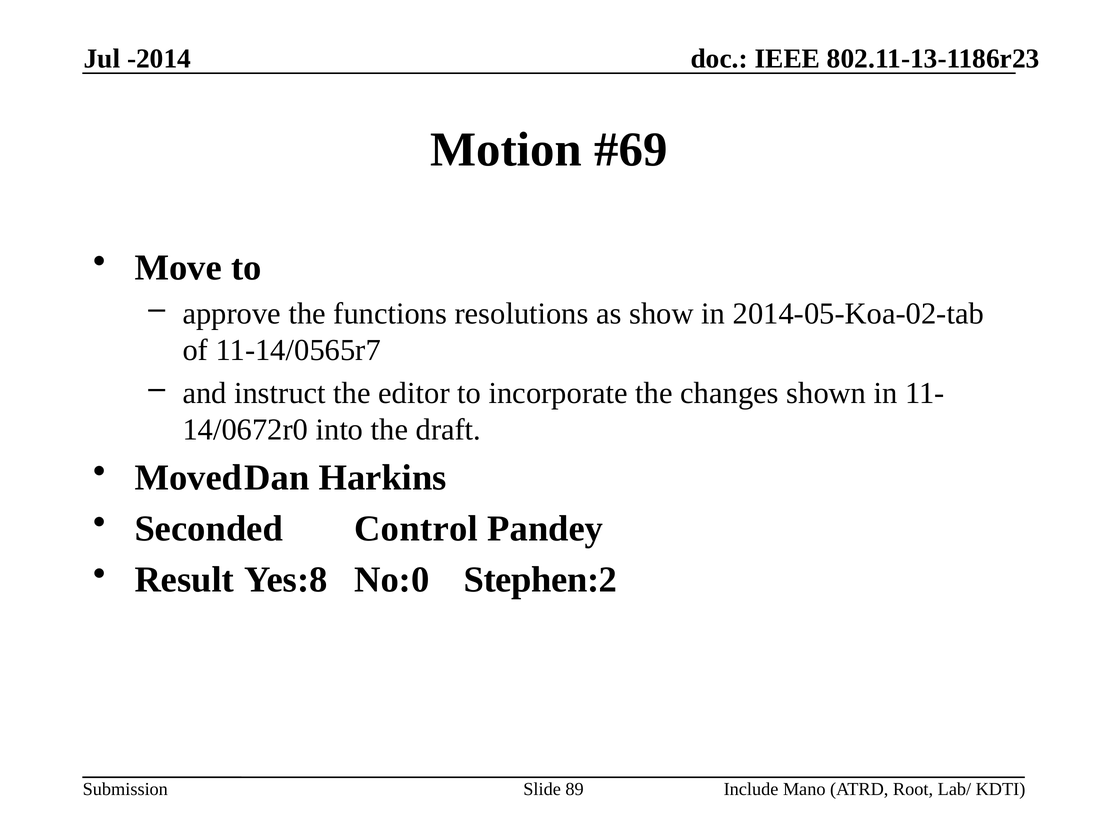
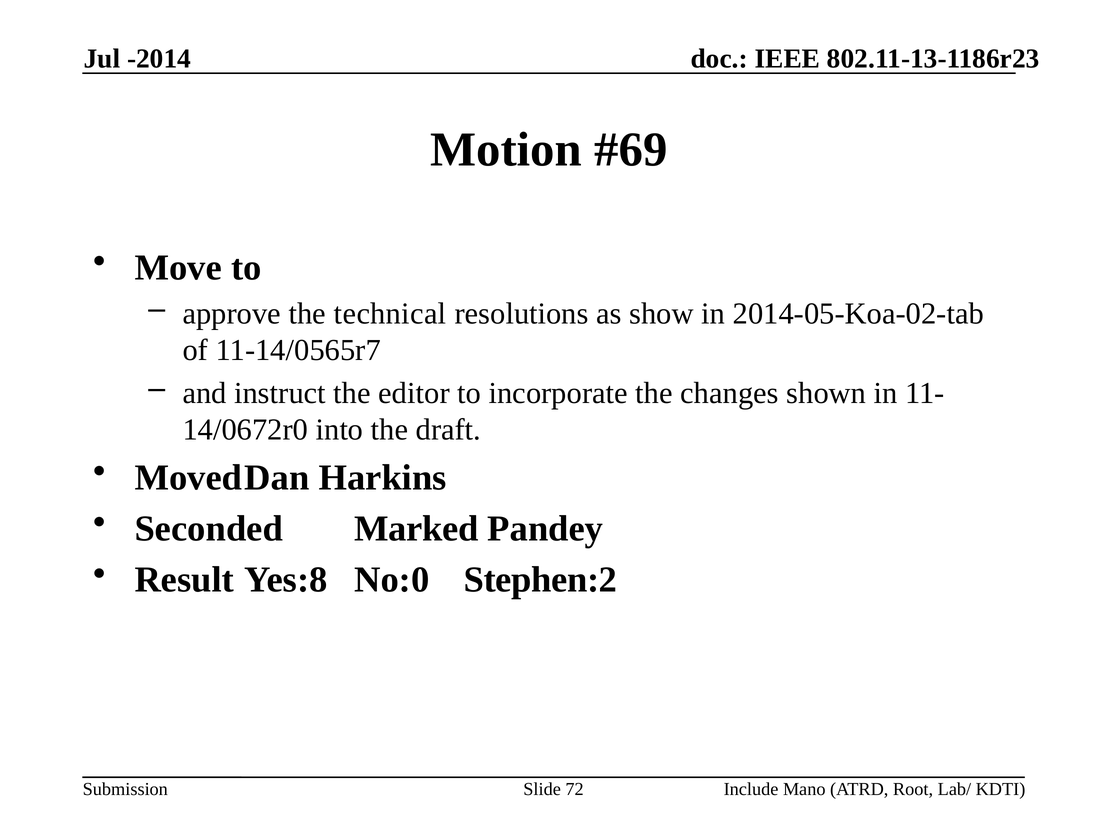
functions: functions -> technical
Control: Control -> Marked
89: 89 -> 72
